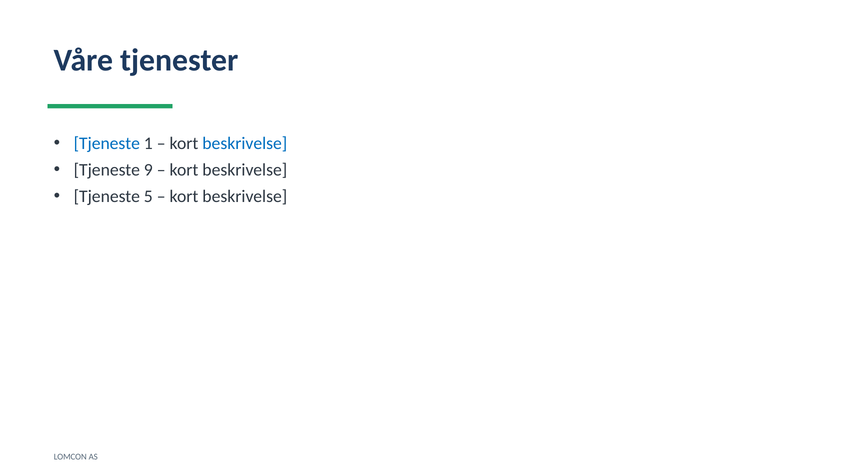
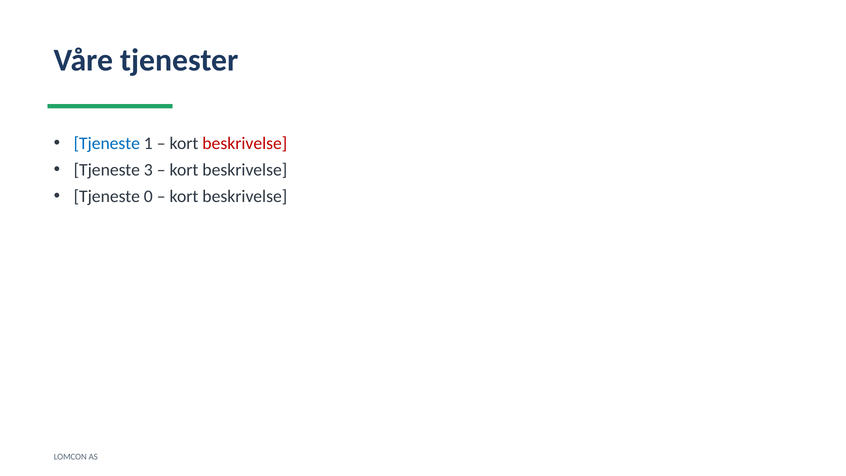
beskrivelse at (245, 143) colour: blue -> red
9: 9 -> 3
5: 5 -> 0
